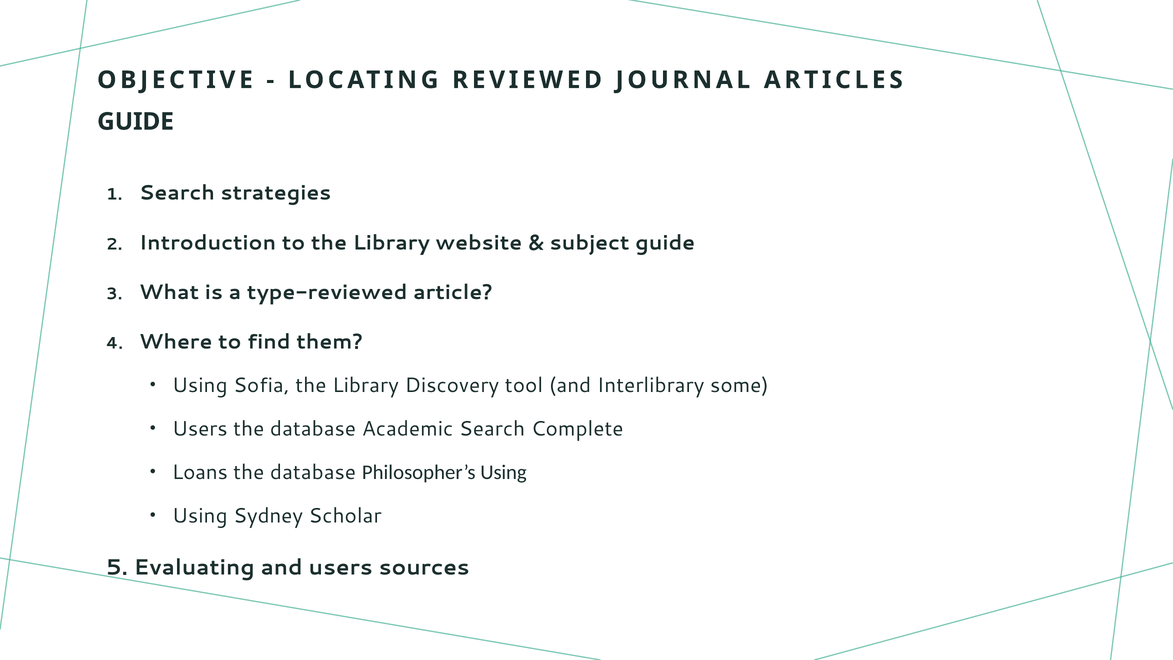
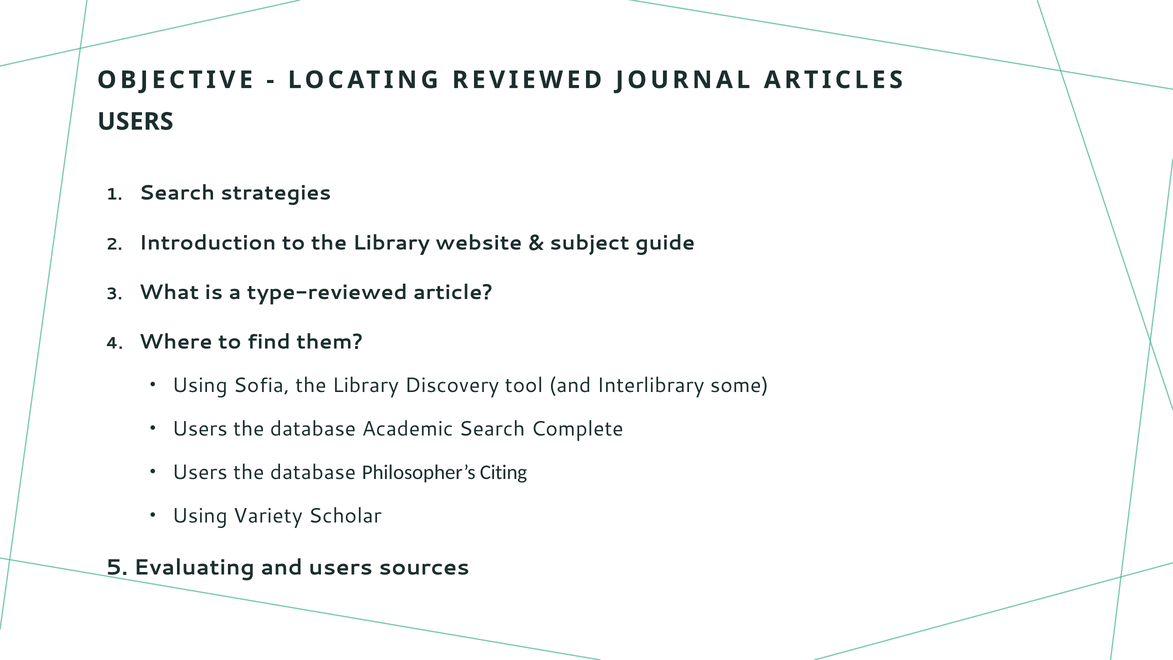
GUIDE at (135, 122): GUIDE -> USERS
Loans at (200, 472): Loans -> Users
Philosopher’s Using: Using -> Citing
Sydney: Sydney -> Variety
